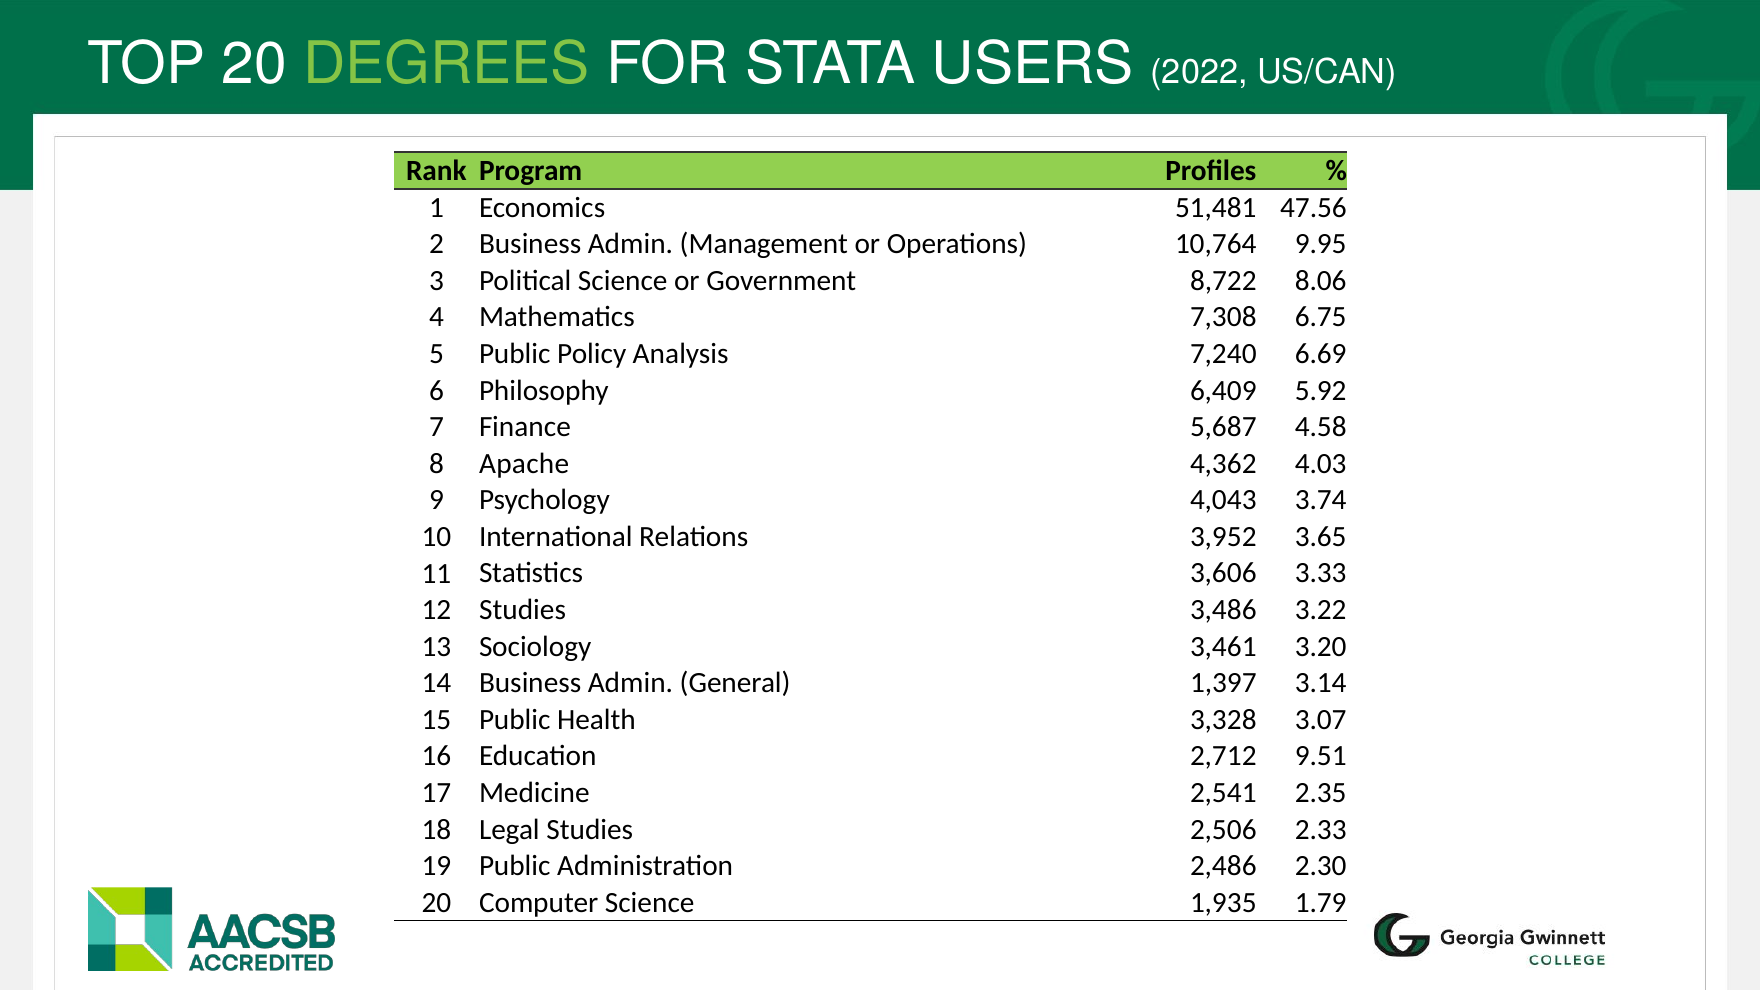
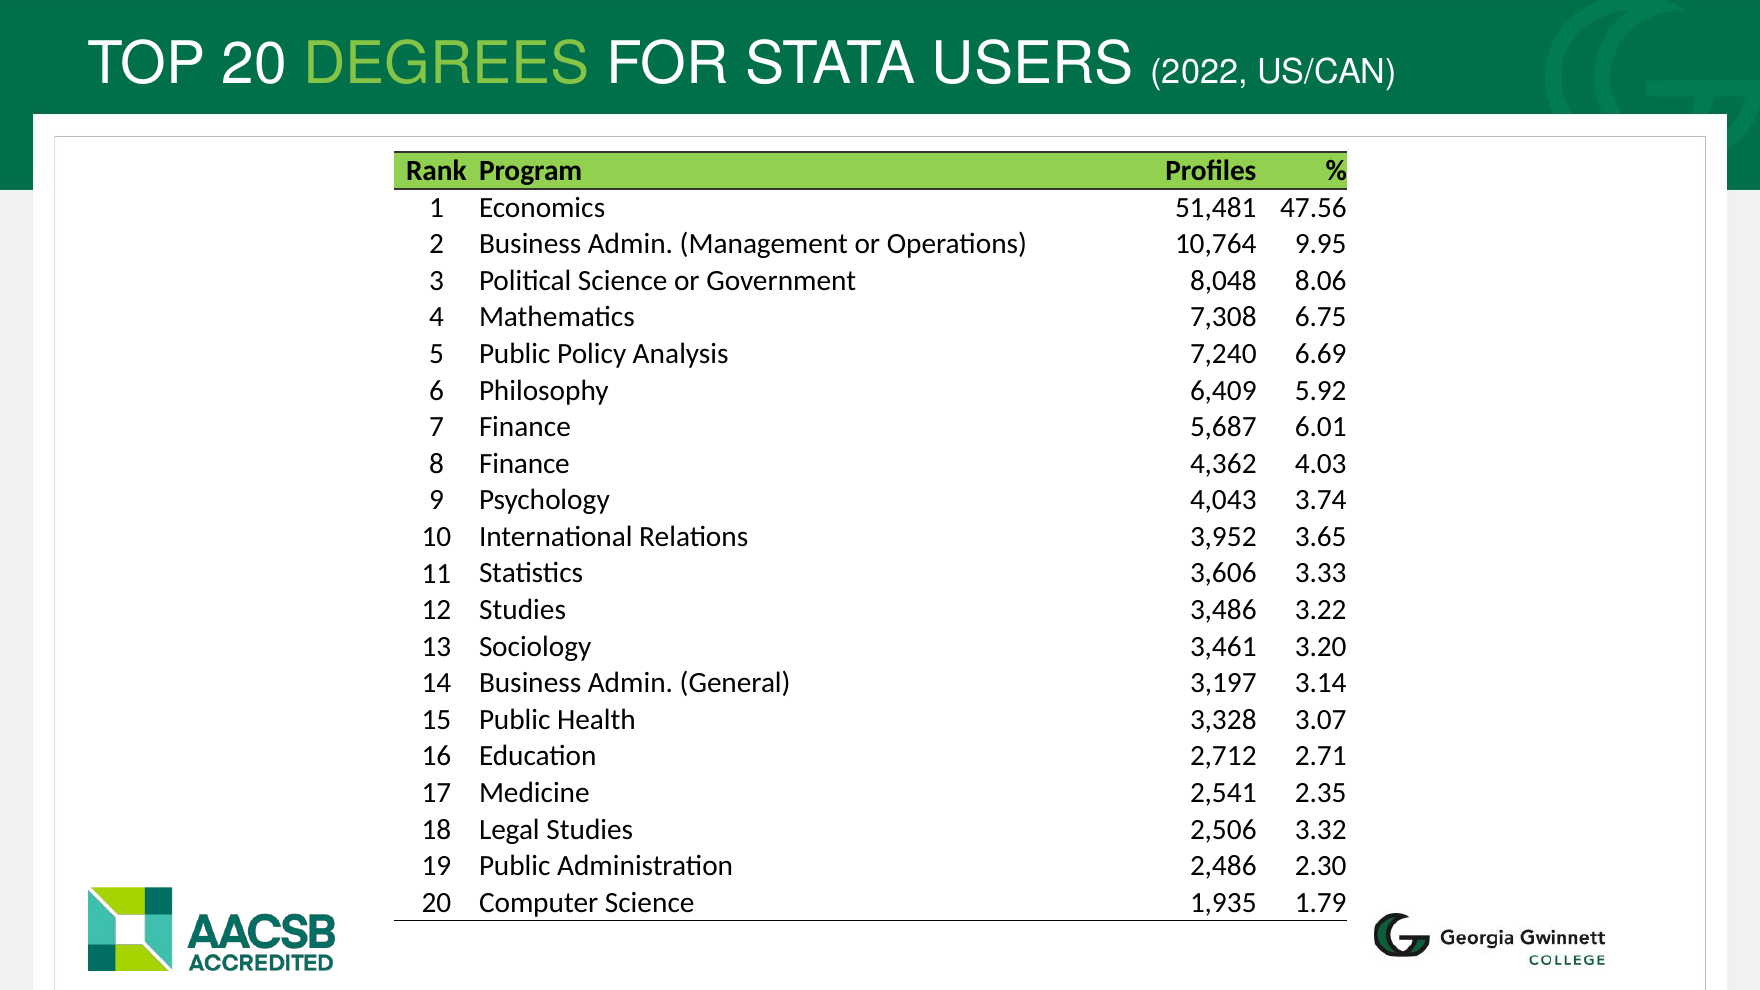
8,722: 8,722 -> 8,048
4.58: 4.58 -> 6.01
8 Apache: Apache -> Finance
1,397: 1,397 -> 3,197
9.51: 9.51 -> 2.71
2.33: 2.33 -> 3.32
